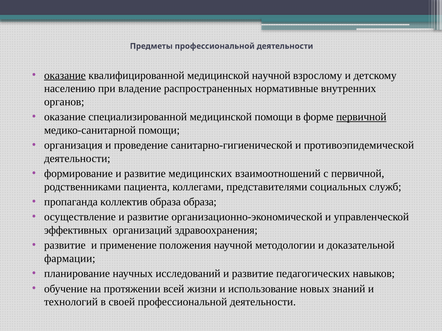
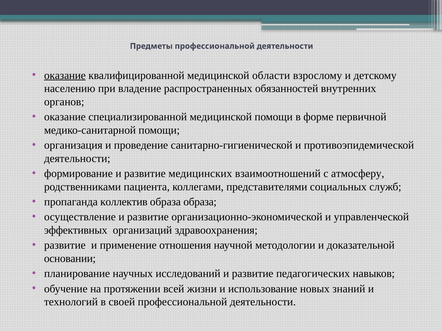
медицинской научной: научной -> области
нормативные: нормативные -> обязанностей
первичной at (361, 117) underline: present -> none
с первичной: первичной -> атмосферу
положения: положения -> отношения
фармации: фармации -> основании
